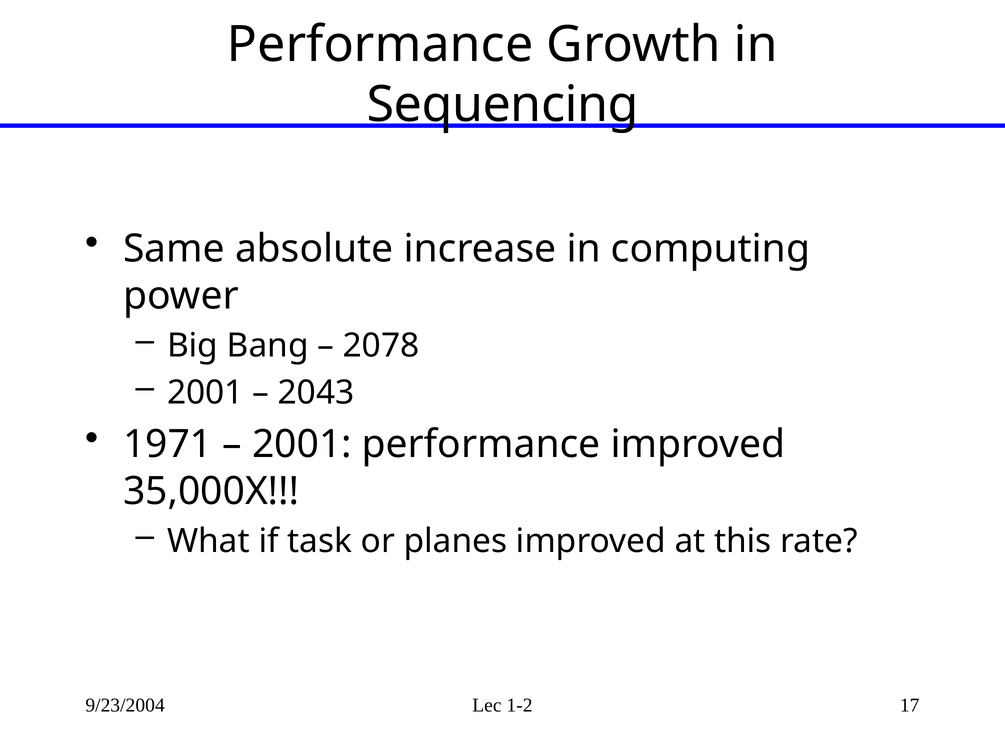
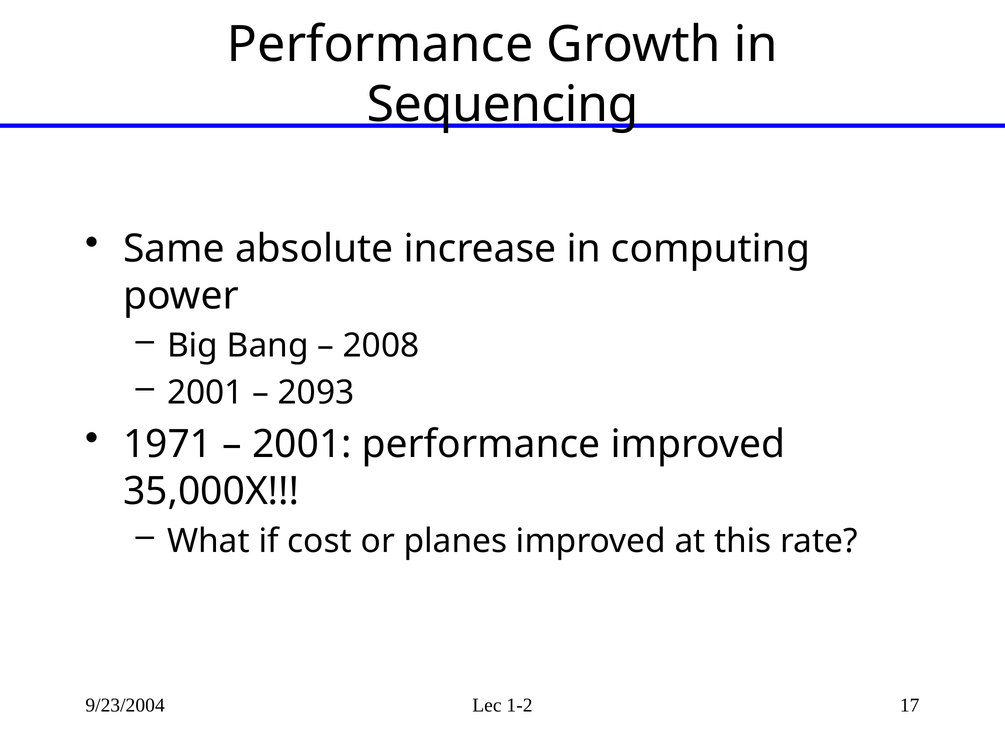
2078: 2078 -> 2008
2043: 2043 -> 2093
task: task -> cost
